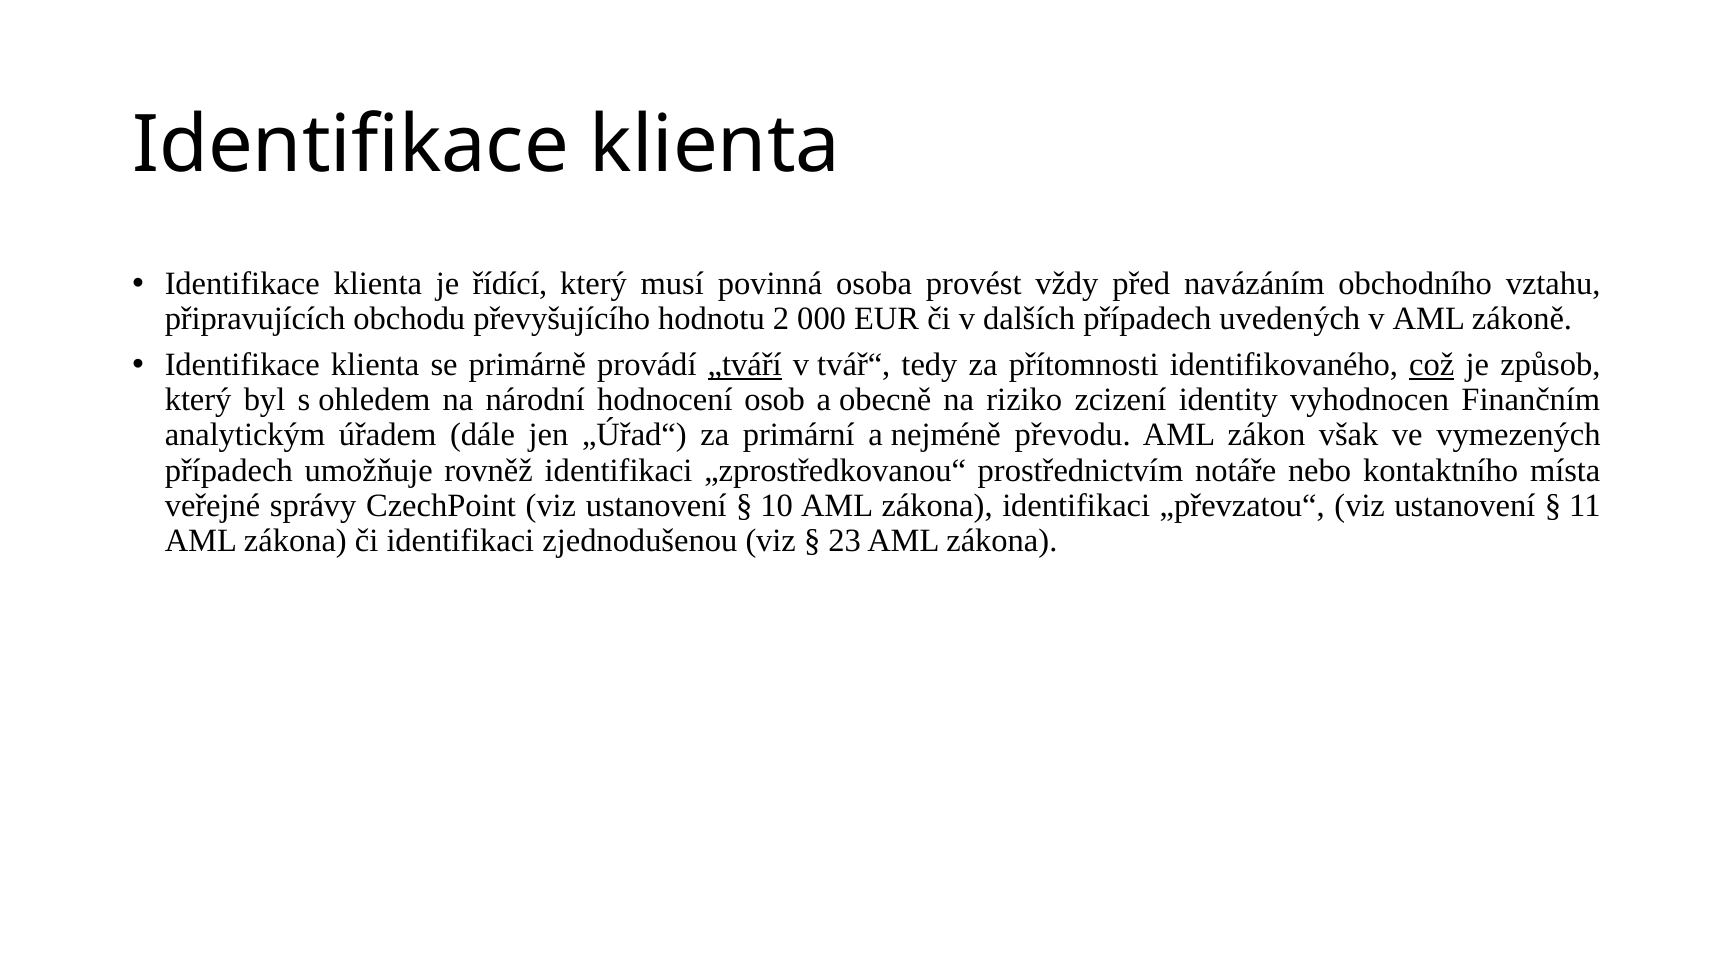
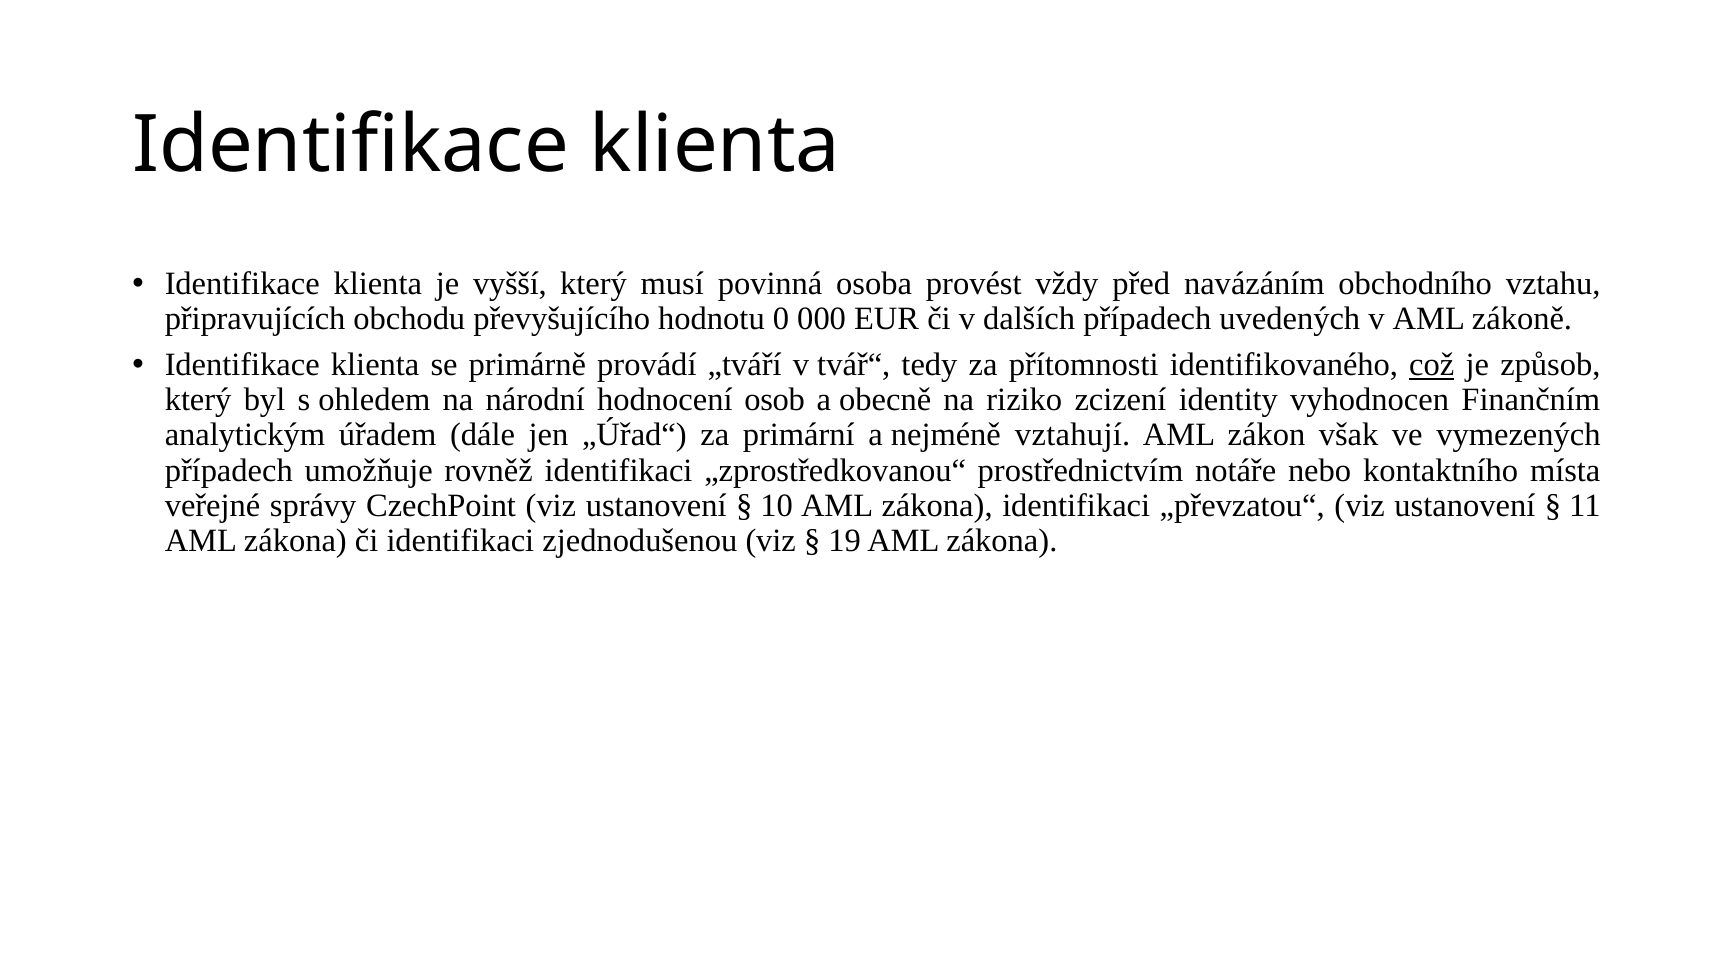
řídící: řídící -> vyšší
2: 2 -> 0
„tváří underline: present -> none
převodu: převodu -> vztahují
23: 23 -> 19
